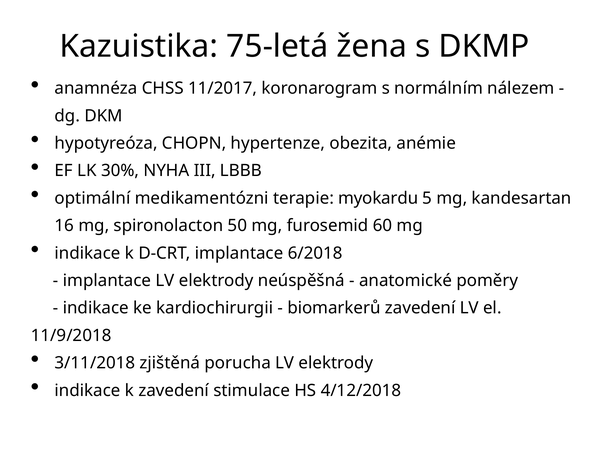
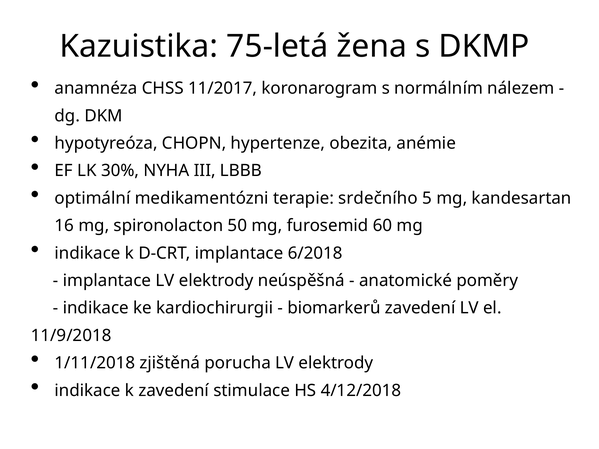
myokardu: myokardu -> srdečního
3/11/2018: 3/11/2018 -> 1/11/2018
